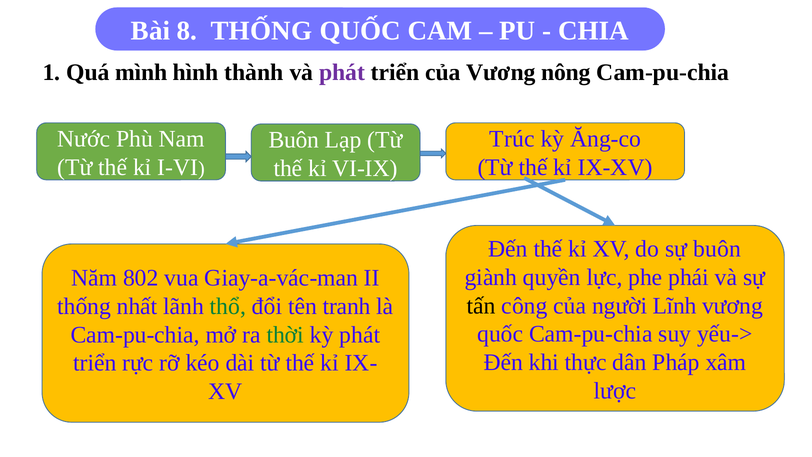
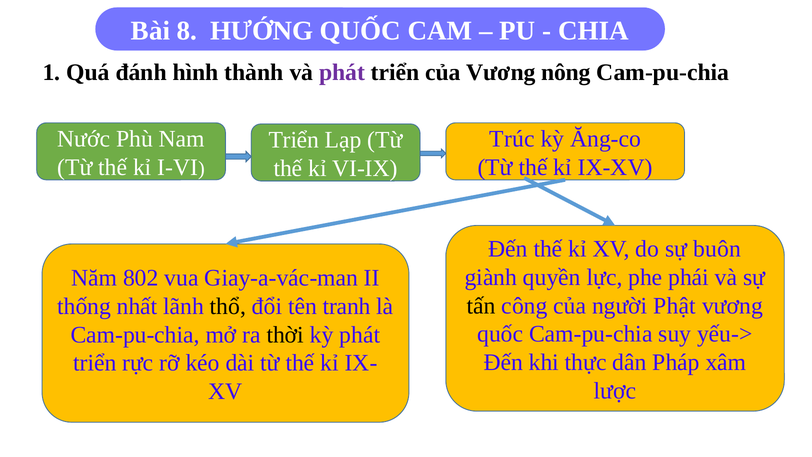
8 THỐNG: THỐNG -> HƯỚNG
mình: mình -> đánh
Buôn at (294, 140): Buôn -> Triển
Lĩnh: Lĩnh -> Phật
thổ colour: green -> black
thời colour: green -> black
